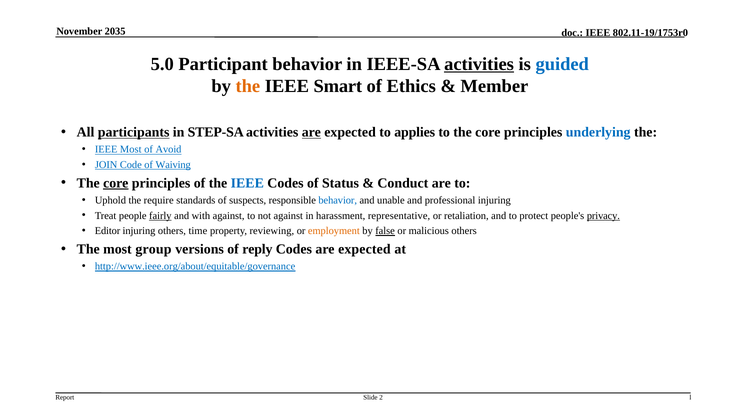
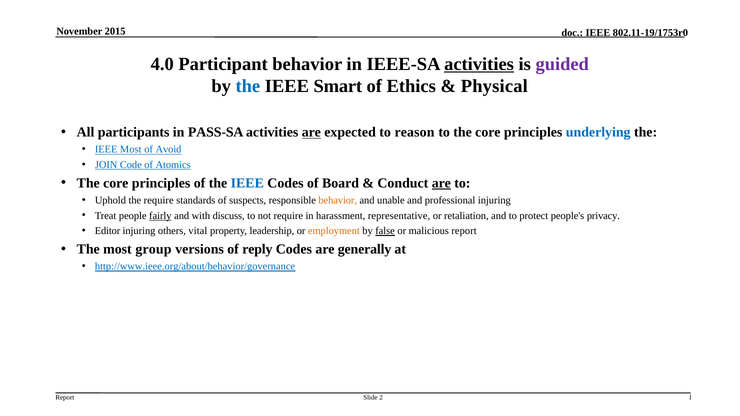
2035: 2035 -> 2015
5.0: 5.0 -> 4.0
guided colour: blue -> purple
the at (248, 86) colour: orange -> blue
Member: Member -> Physical
participants underline: present -> none
STEP-SA: STEP-SA -> PASS-SA
applies: applies -> reason
Waiving: Waiving -> Atomics
core at (116, 183) underline: present -> none
Status: Status -> Board
are at (441, 183) underline: none -> present
behavior at (338, 200) colour: blue -> orange
with against: against -> discuss
not against: against -> require
privacy underline: present -> none
time: time -> vital
reviewing: reviewing -> leadership
malicious others: others -> report
Codes are expected: expected -> generally
http://www.ieee.org/about/equitable/governance: http://www.ieee.org/about/equitable/governance -> http://www.ieee.org/about/behavior/governance
